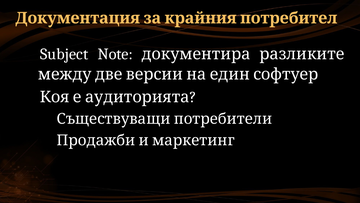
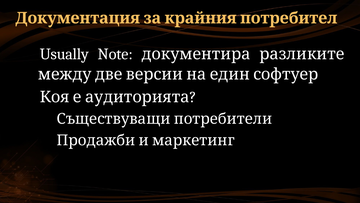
Subject: Subject -> Usually
